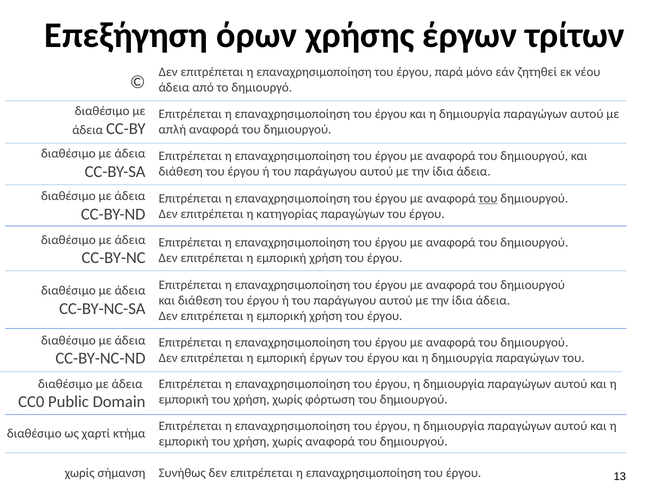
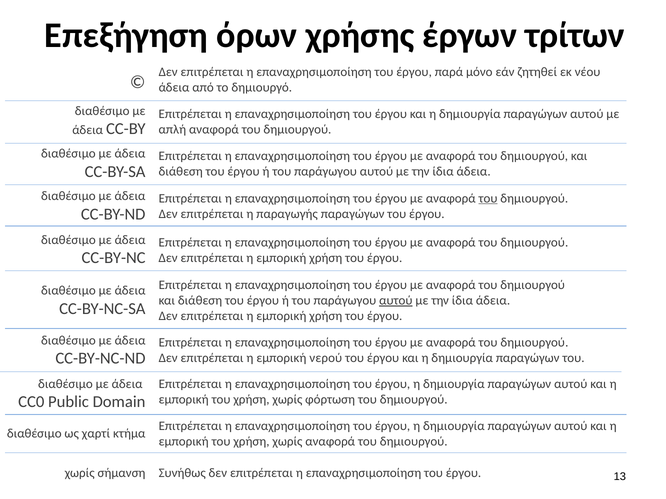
κατηγορίας: κατηγορίας -> παραγωγής
αυτού at (396, 301) underline: none -> present
εμπορική έργων: έργων -> νερού
